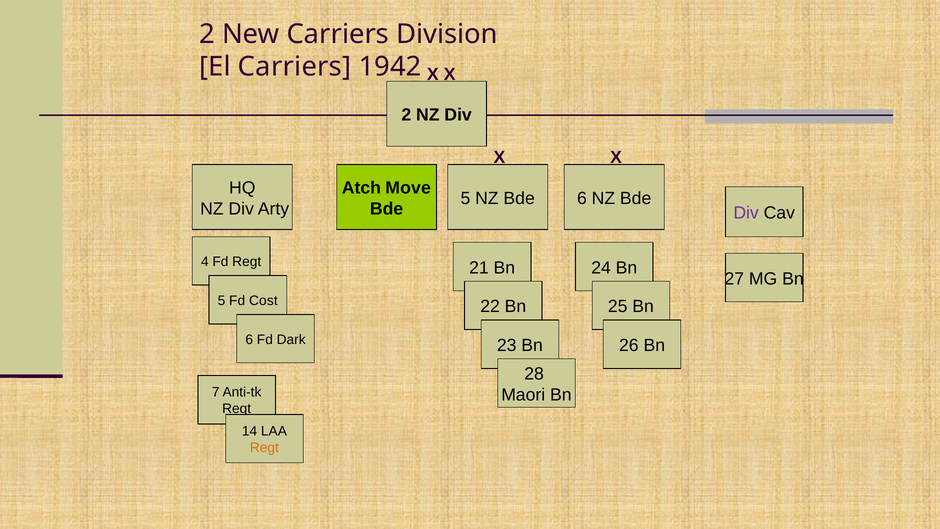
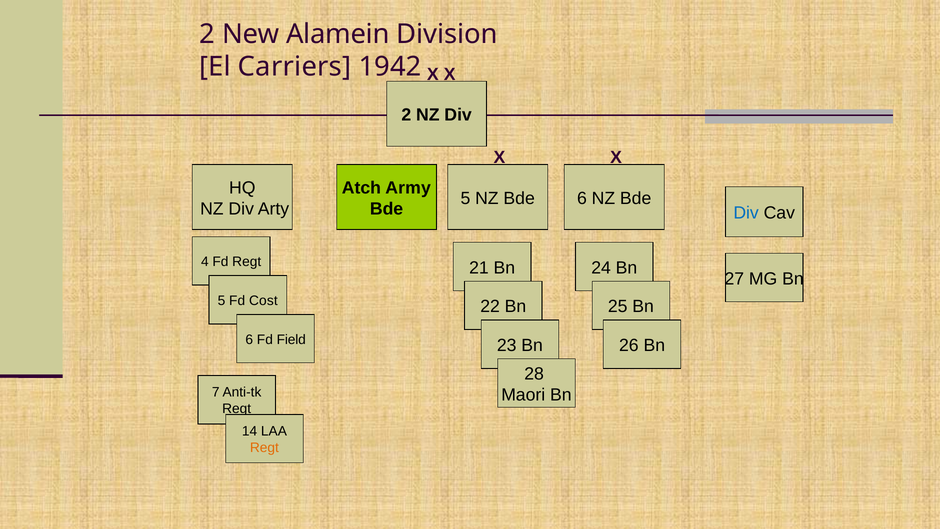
New Carriers: Carriers -> Alamein
Move: Move -> Army
Div at (746, 213) colour: purple -> blue
Dark: Dark -> Field
